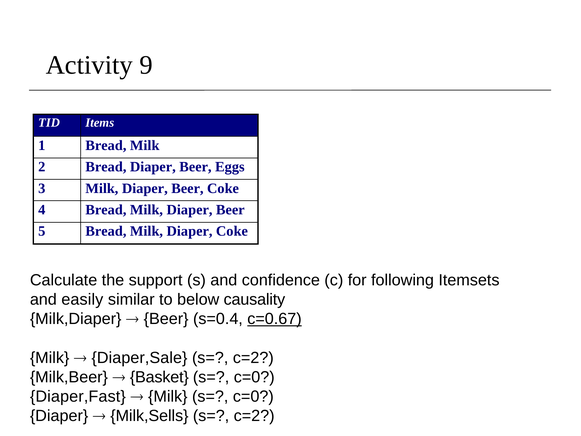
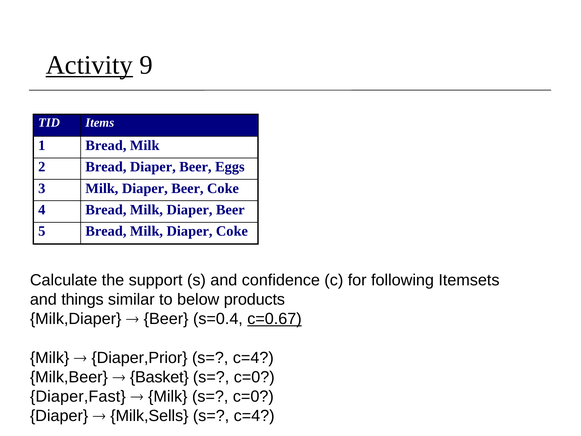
Activity underline: none -> present
easily: easily -> things
causality: causality -> products
Diaper,Sale: Diaper,Sale -> Diaper,Prior
c=2 at (253, 357): c=2 -> c=4
c=2 at (254, 416): c=2 -> c=4
